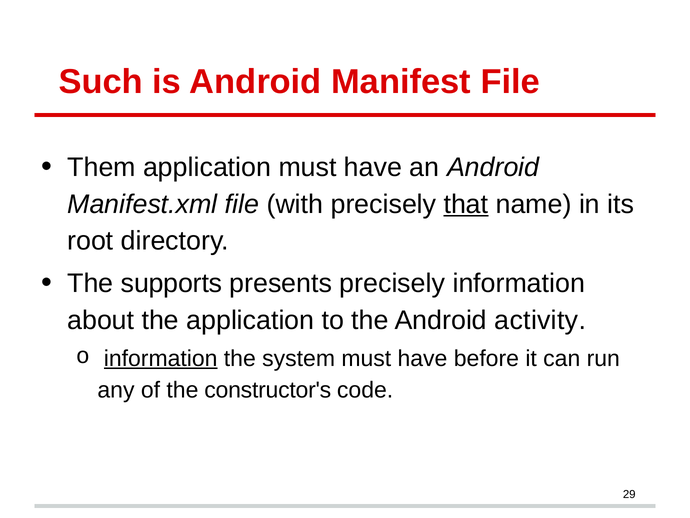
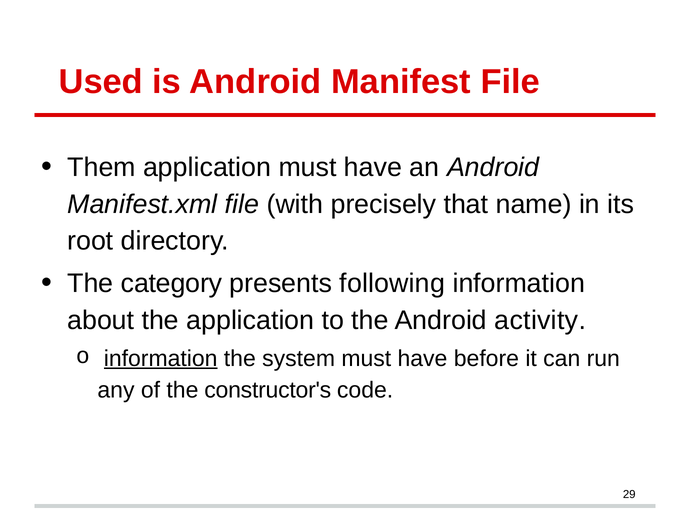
Such: Such -> Used
that underline: present -> none
supports: supports -> category
presents precisely: precisely -> following
